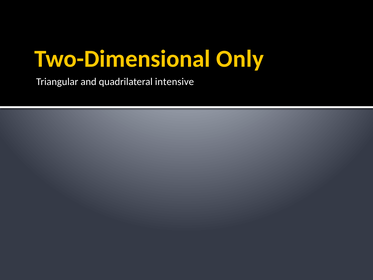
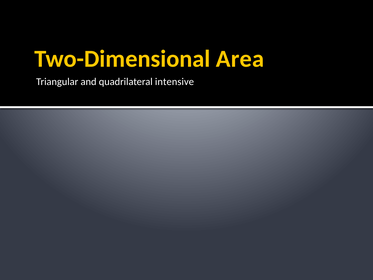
Only: Only -> Area
